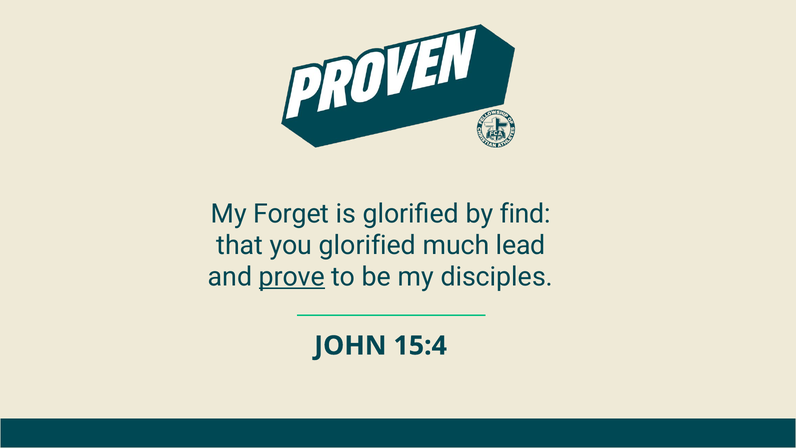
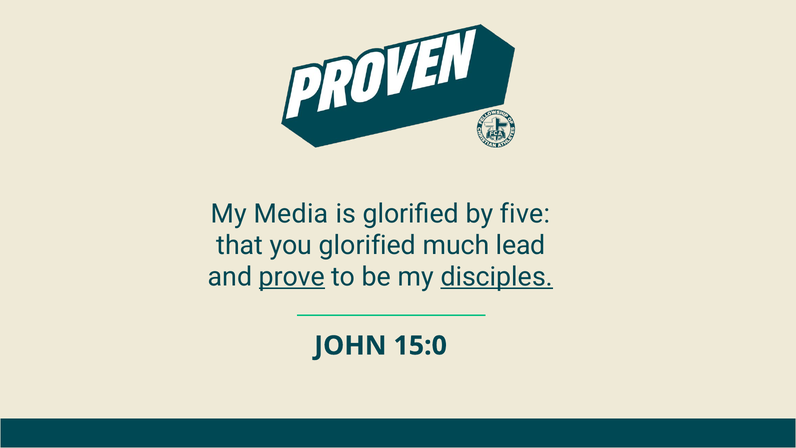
Forget: Forget -> Media
find: find -> five
disciples underline: none -> present
15:4: 15:4 -> 15:0
